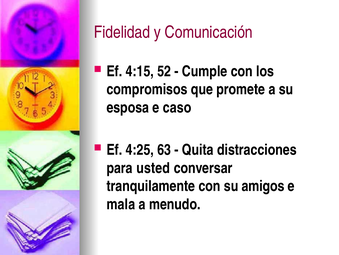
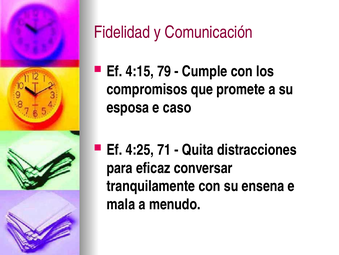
52: 52 -> 79
63: 63 -> 71
usted: usted -> eficaz
amigos: amigos -> ensena
